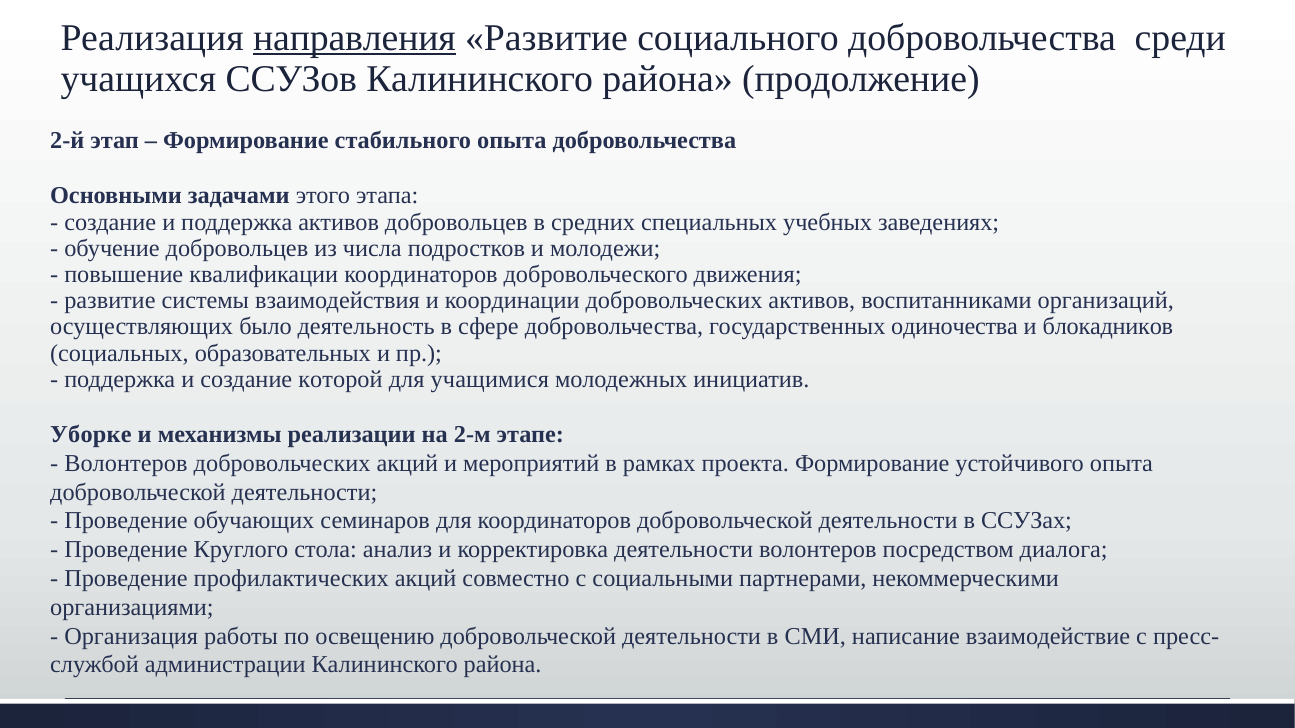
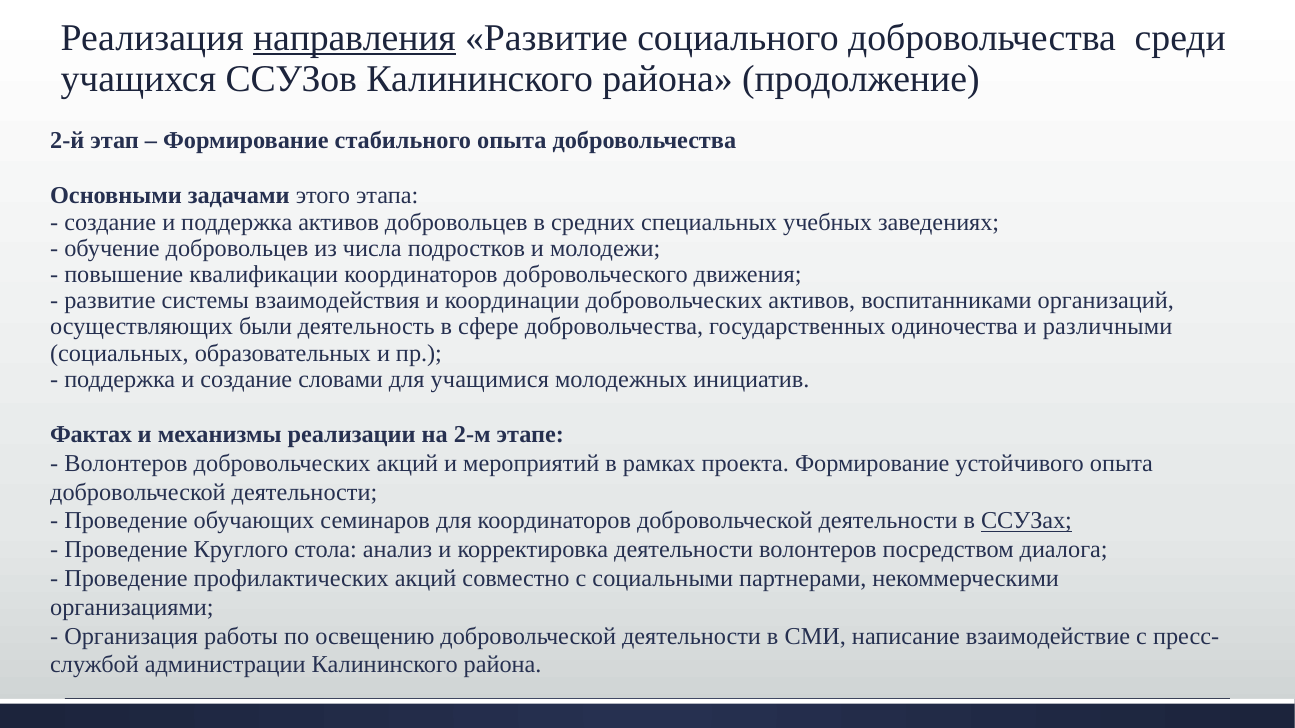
было: было -> были
блокадников: блокадников -> различными
которой: которой -> словами
Уборке: Уборке -> Фактах
ССУЗах underline: none -> present
